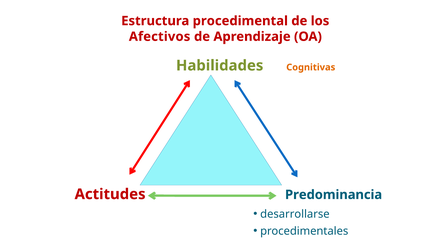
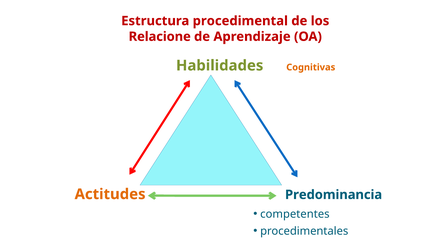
Afectivos: Afectivos -> Relacione
Actitudes colour: red -> orange
desarrollarse: desarrollarse -> competentes
